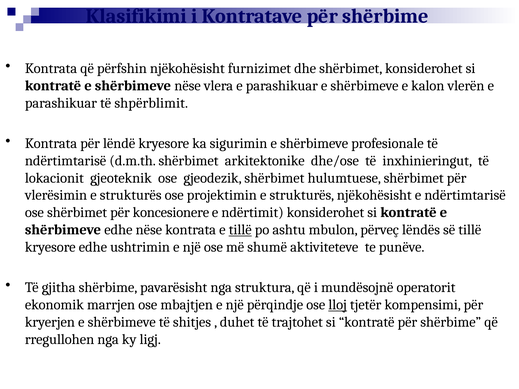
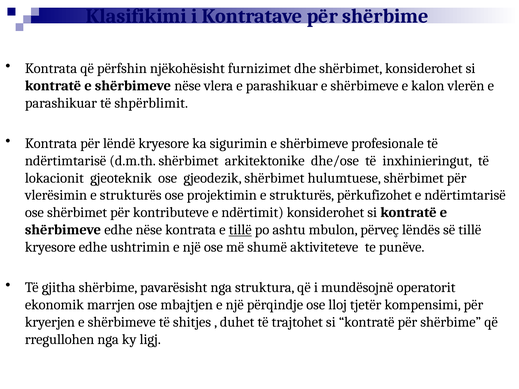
strukturës njëkohësisht: njëkohësisht -> përkufizohet
koncesionere: koncesionere -> kontributeve
lloj underline: present -> none
